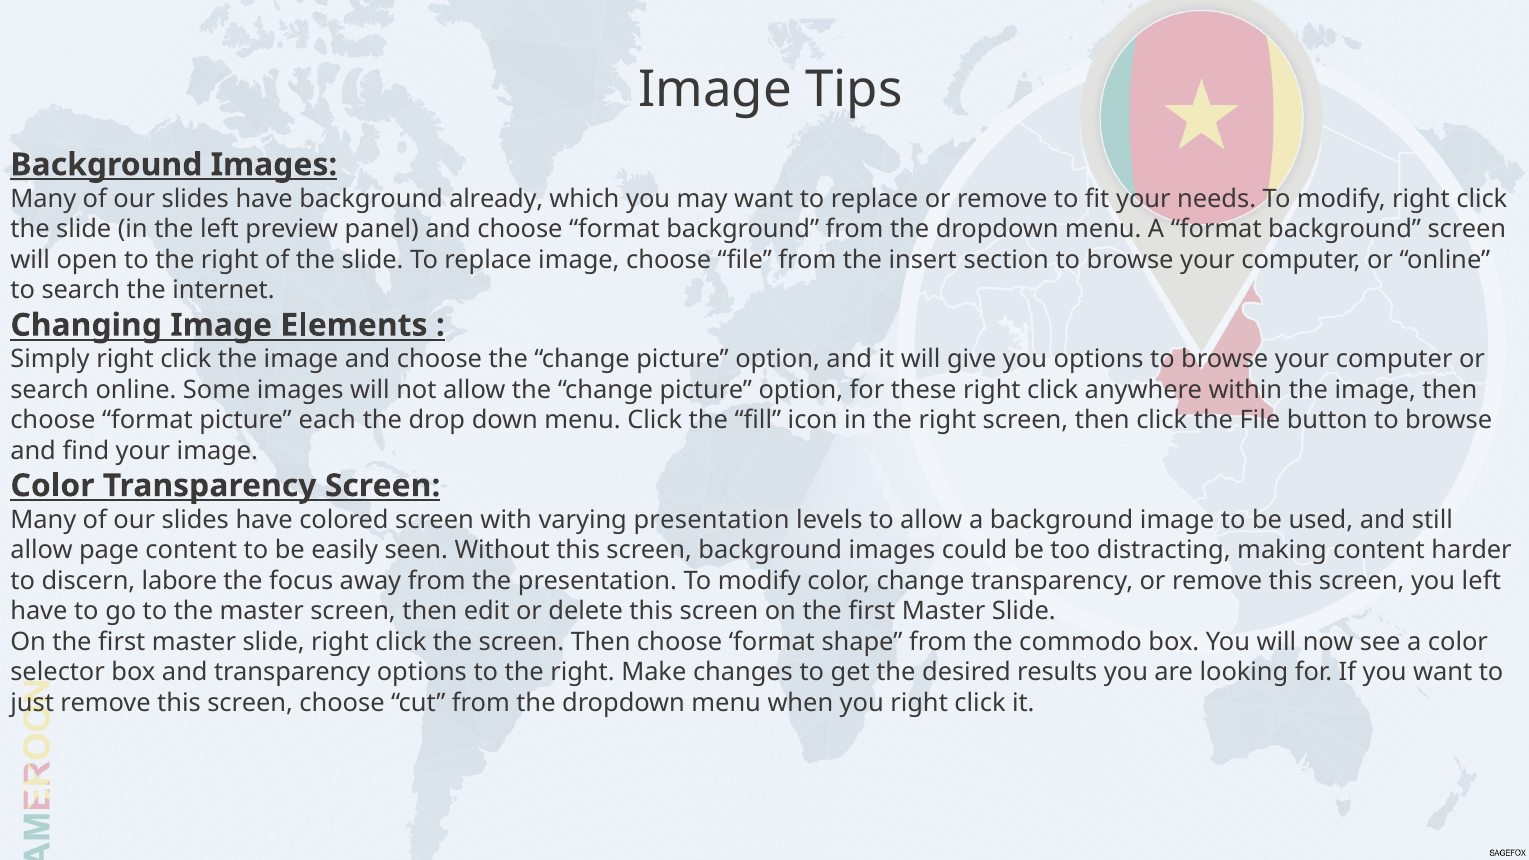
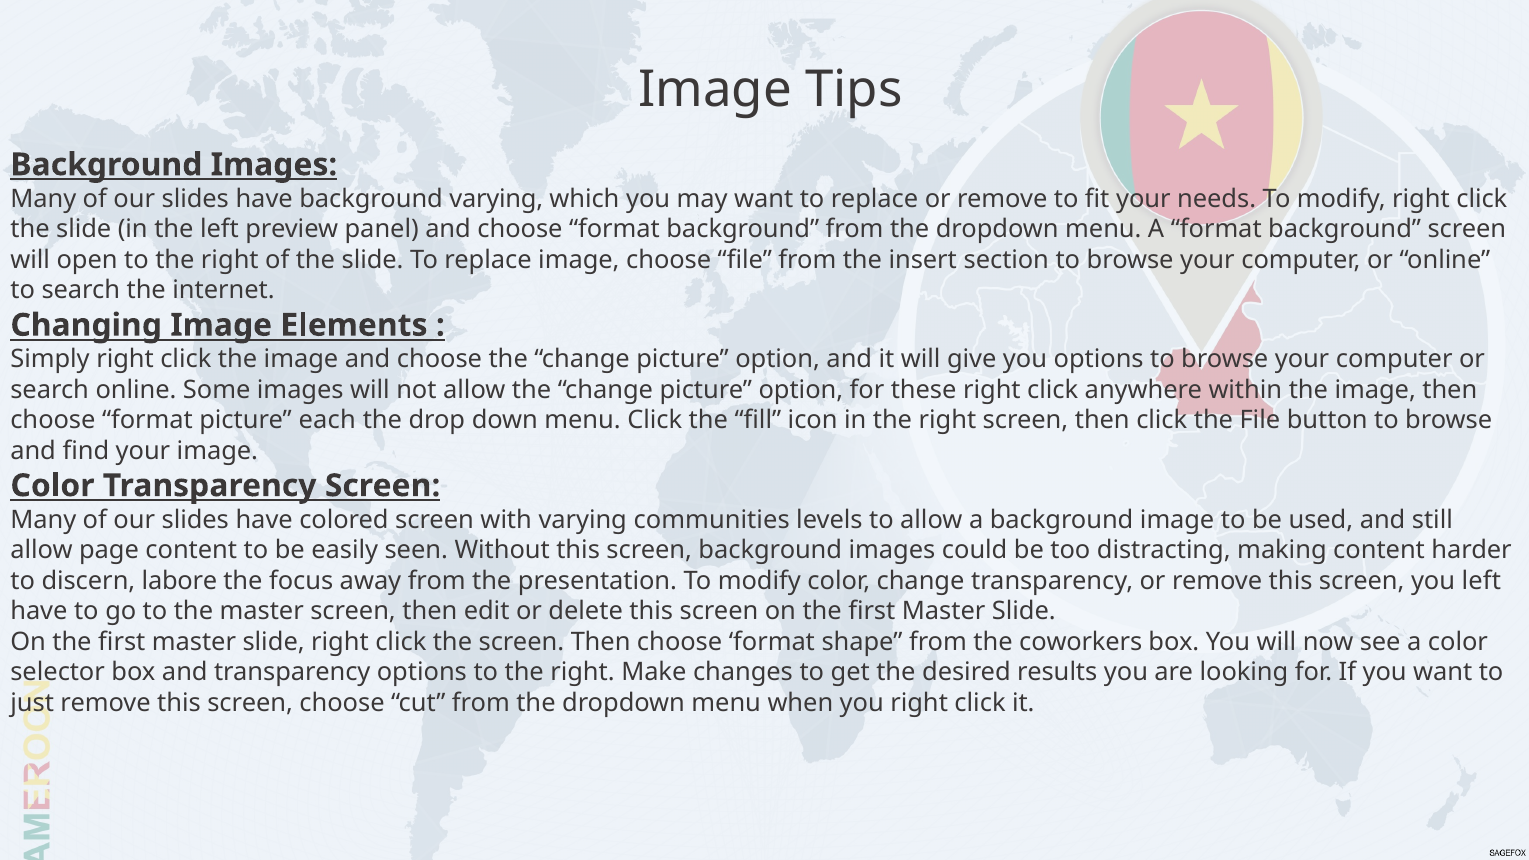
background already: already -> varying
varying presentation: presentation -> communities
commodo: commodo -> coworkers
